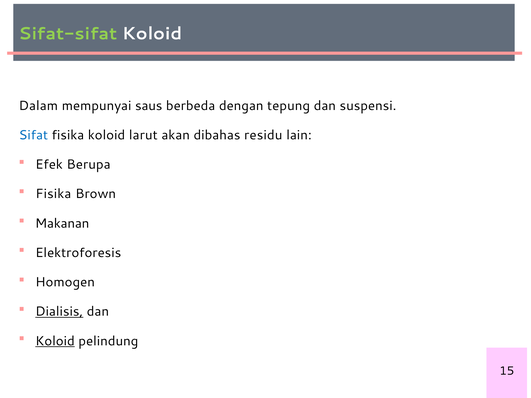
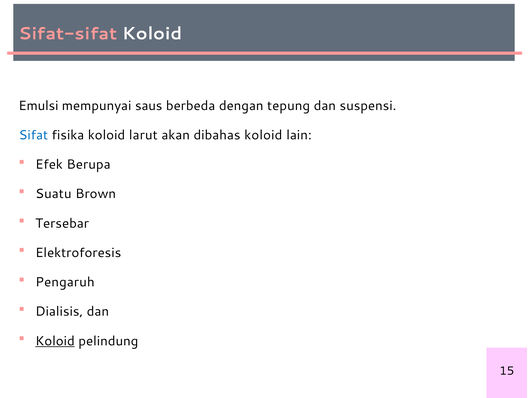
Sifat-sifat colour: light green -> pink
Dalam: Dalam -> Emulsi
dibahas residu: residu -> koloid
Fisika at (53, 194): Fisika -> Suatu
Makanan: Makanan -> Tersebar
Homogen: Homogen -> Pengaruh
Dialisis underline: present -> none
